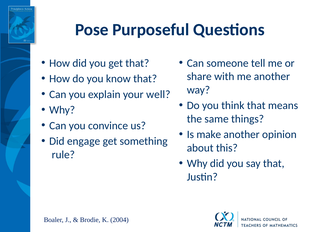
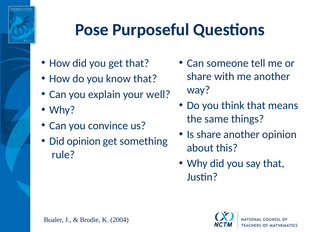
Is make: make -> share
Did engage: engage -> opinion
